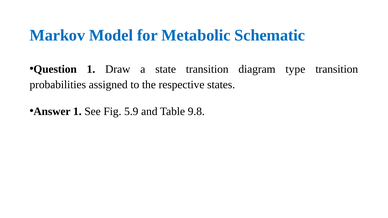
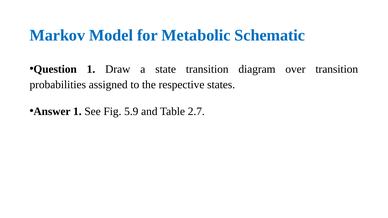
type: type -> over
9.8: 9.8 -> 2.7
